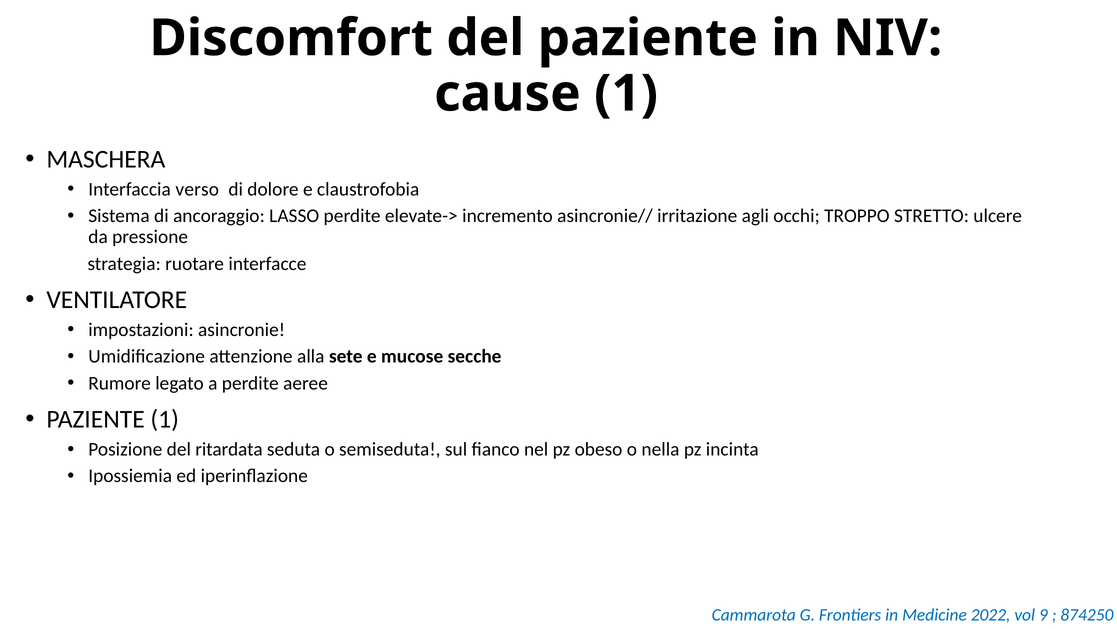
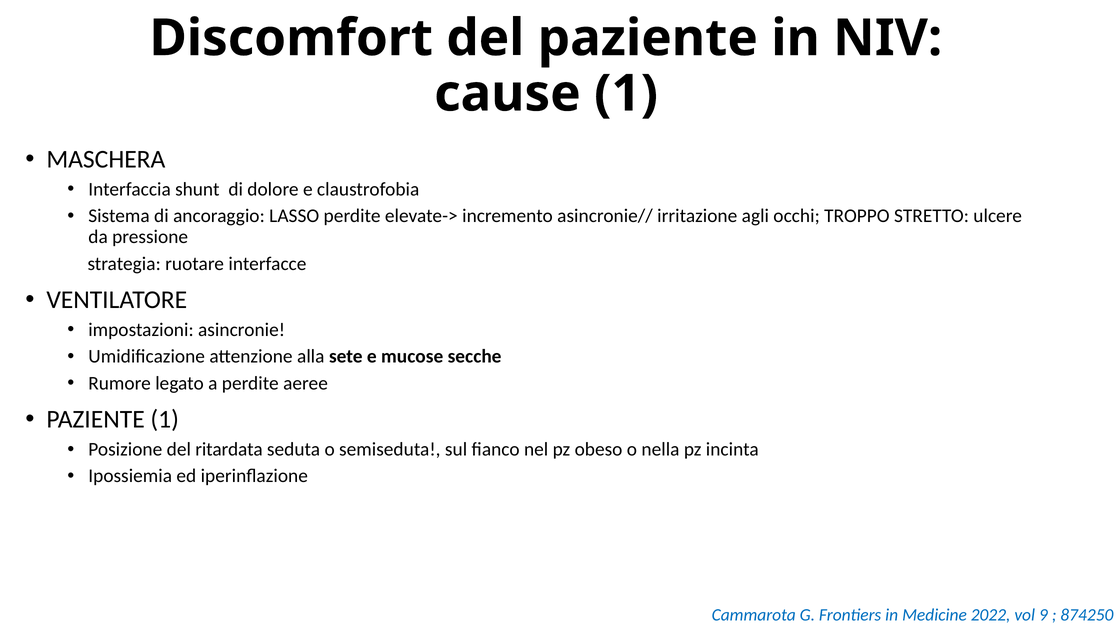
verso: verso -> shunt
